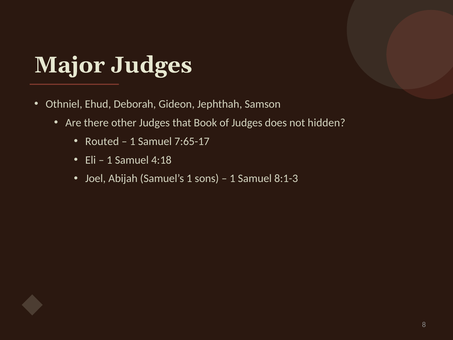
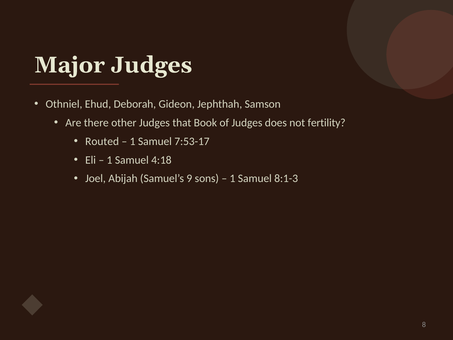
hidden: hidden -> fertility
7:65-17: 7:65-17 -> 7:53-17
Samuel’s 1: 1 -> 9
